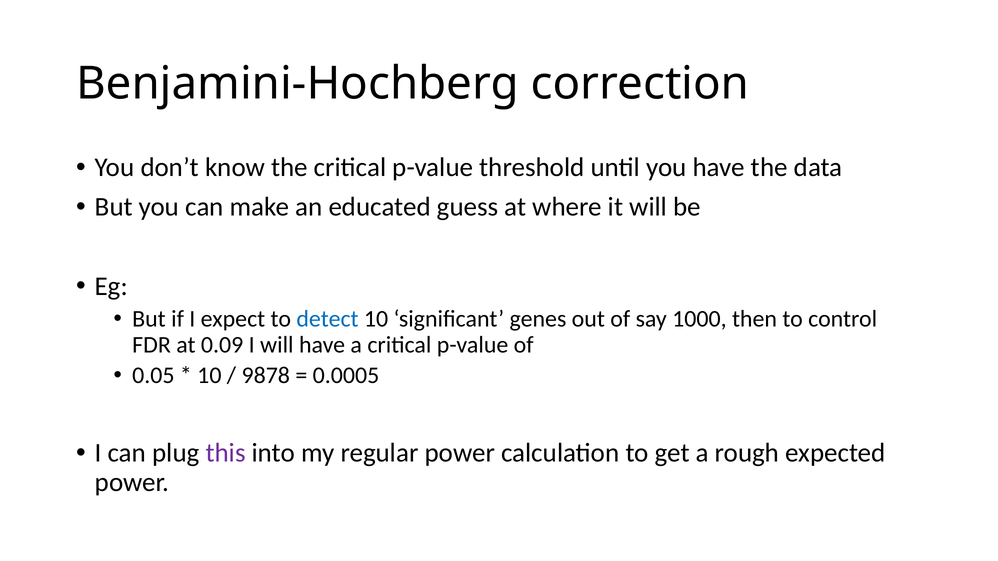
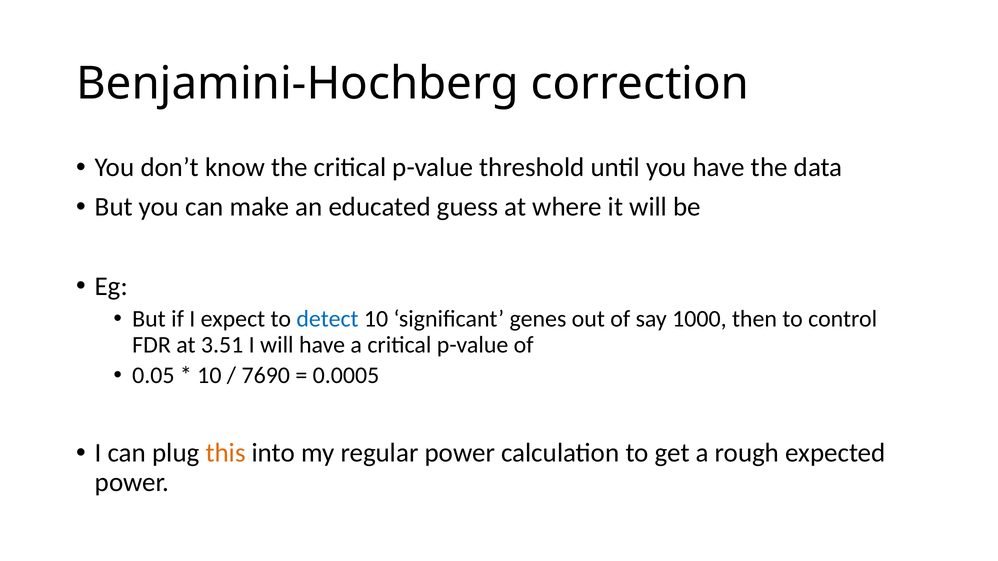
0.09: 0.09 -> 3.51
9878: 9878 -> 7690
this colour: purple -> orange
